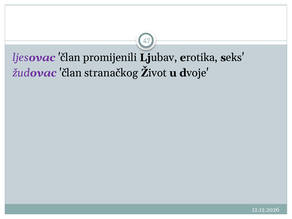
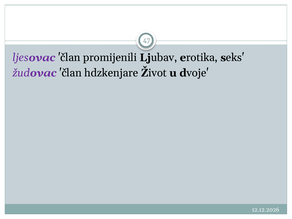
stranačkog: stranačkog -> hdzkenjare
